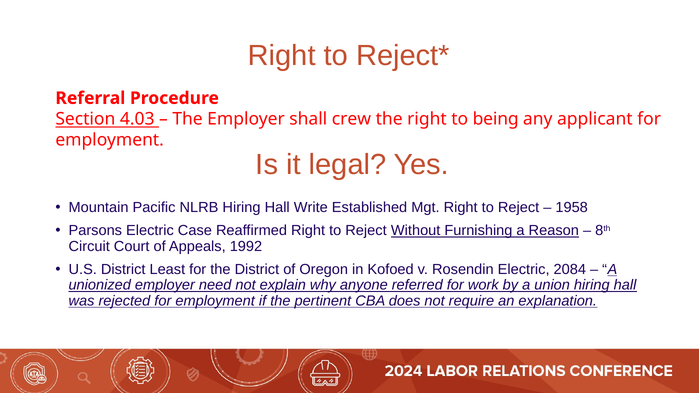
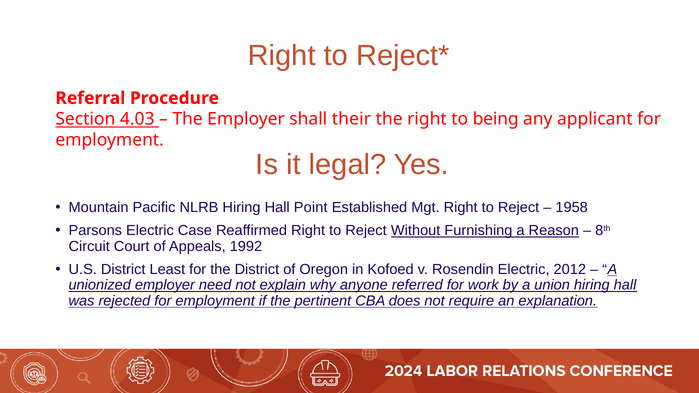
crew: crew -> their
Write: Write -> Point
2084: 2084 -> 2012
